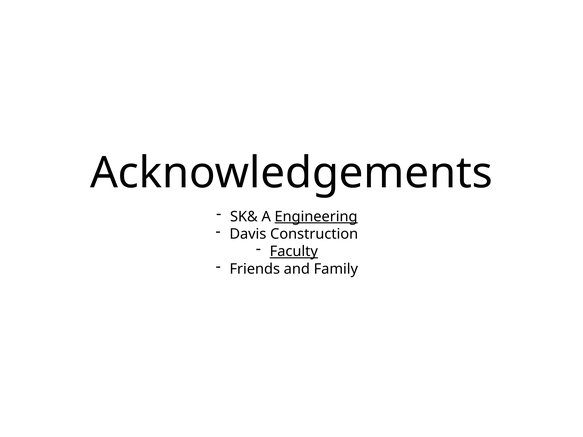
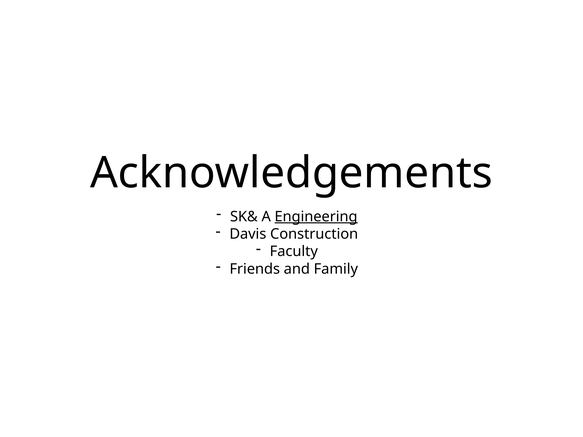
Faculty underline: present -> none
